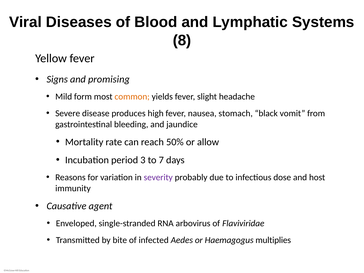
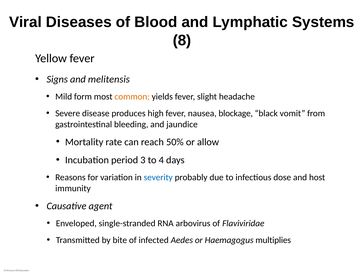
promising: promising -> melitensis
stomach: stomach -> blockage
7: 7 -> 4
severity colour: purple -> blue
